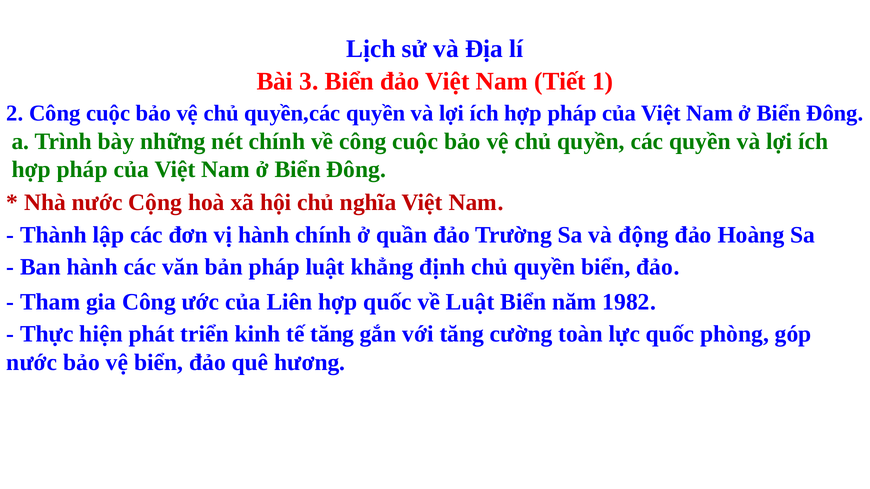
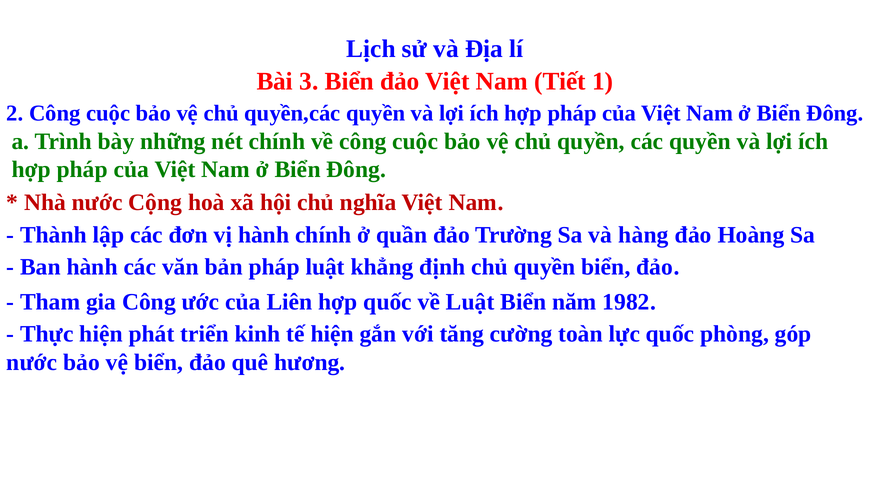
động: động -> hàng
tế tăng: tăng -> hiện
